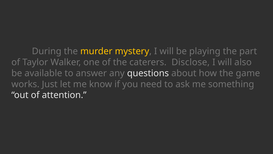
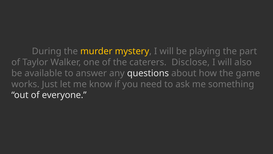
attention: attention -> everyone
